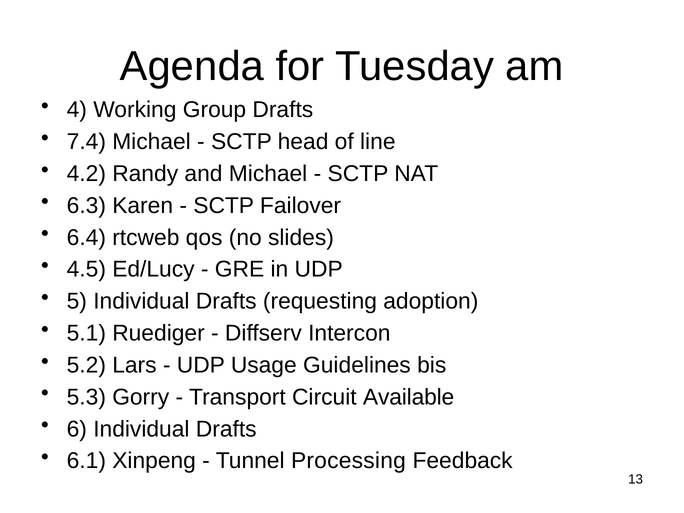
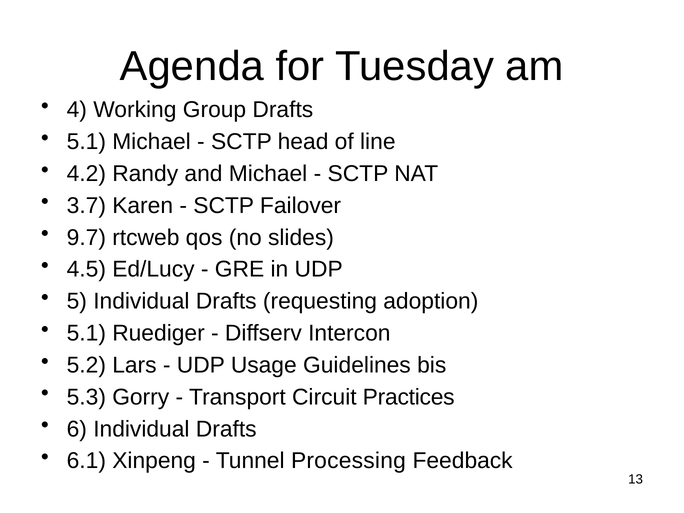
7.4 at (86, 142): 7.4 -> 5.1
6.3: 6.3 -> 3.7
6.4: 6.4 -> 9.7
Available: Available -> Practices
